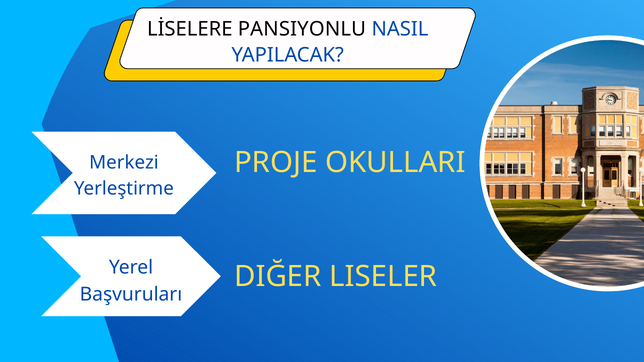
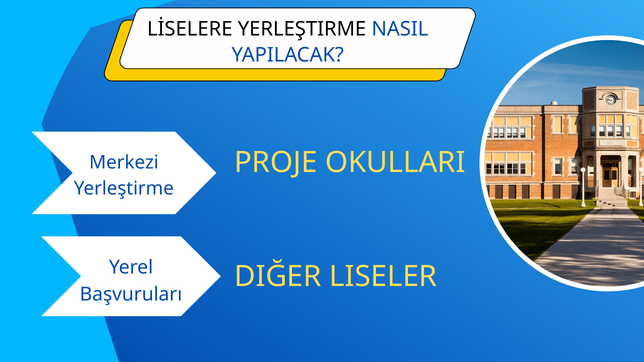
LİSELERE PANSIYONLU: PANSIYONLU -> YERLEŞTIRME
